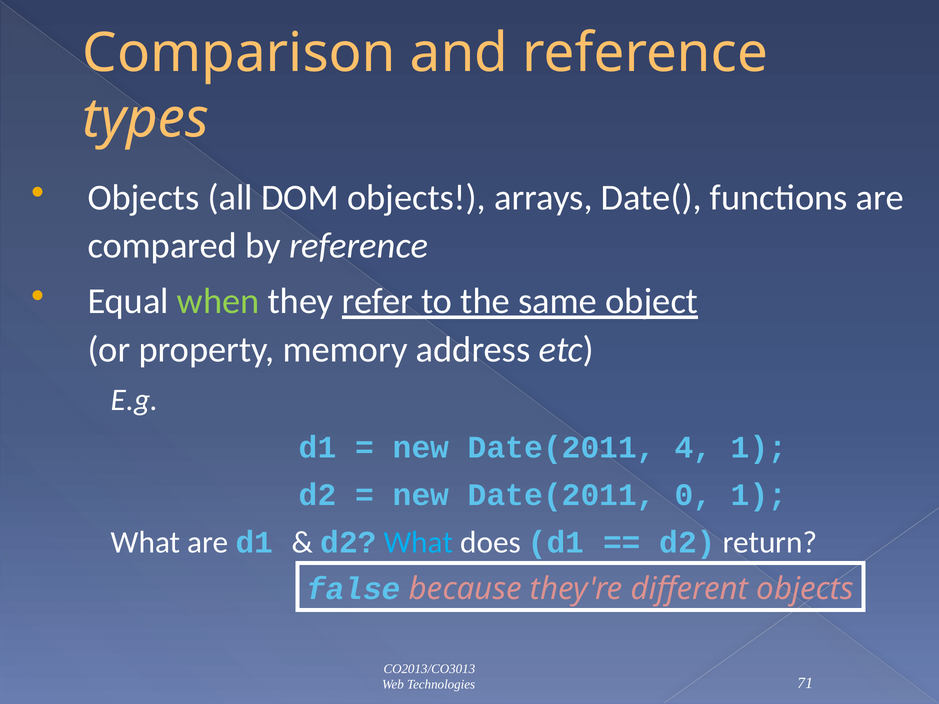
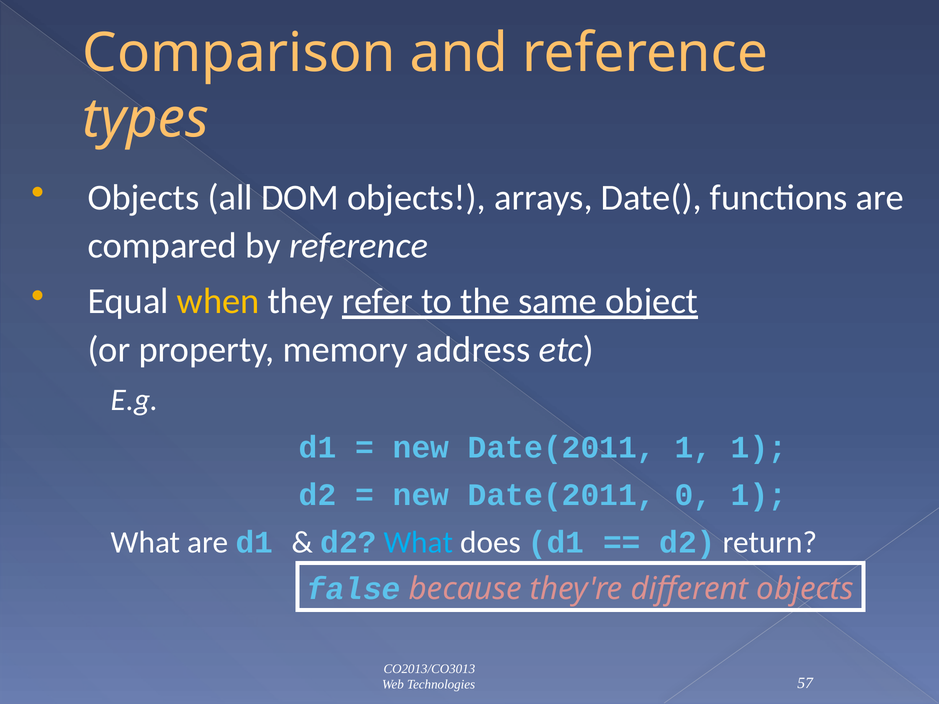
when colour: light green -> yellow
Date(2011 4: 4 -> 1
71: 71 -> 57
